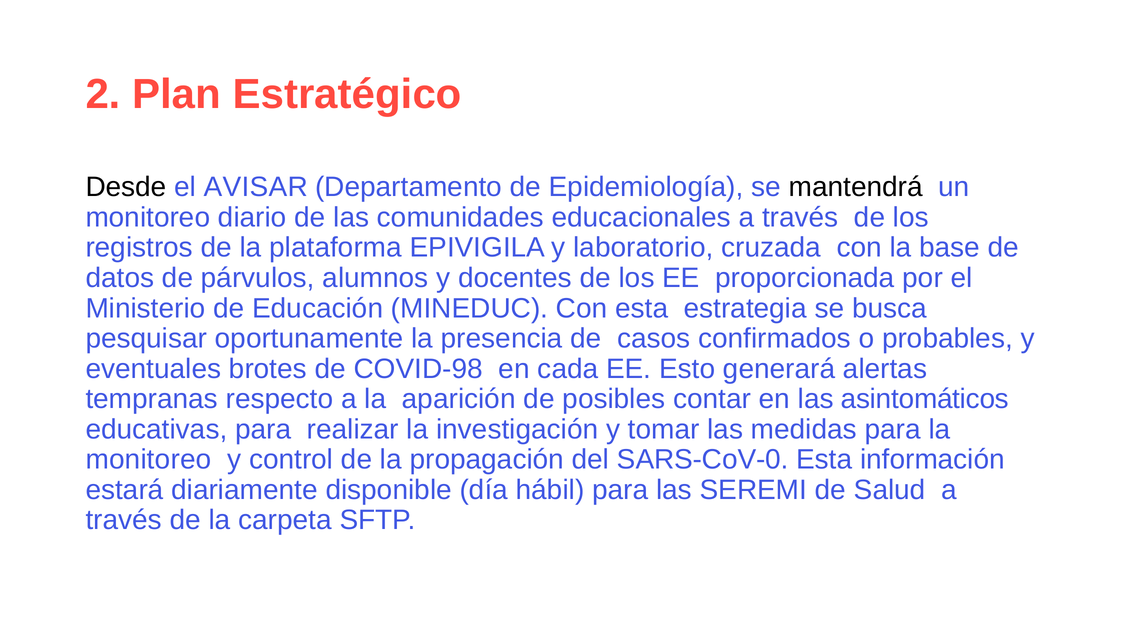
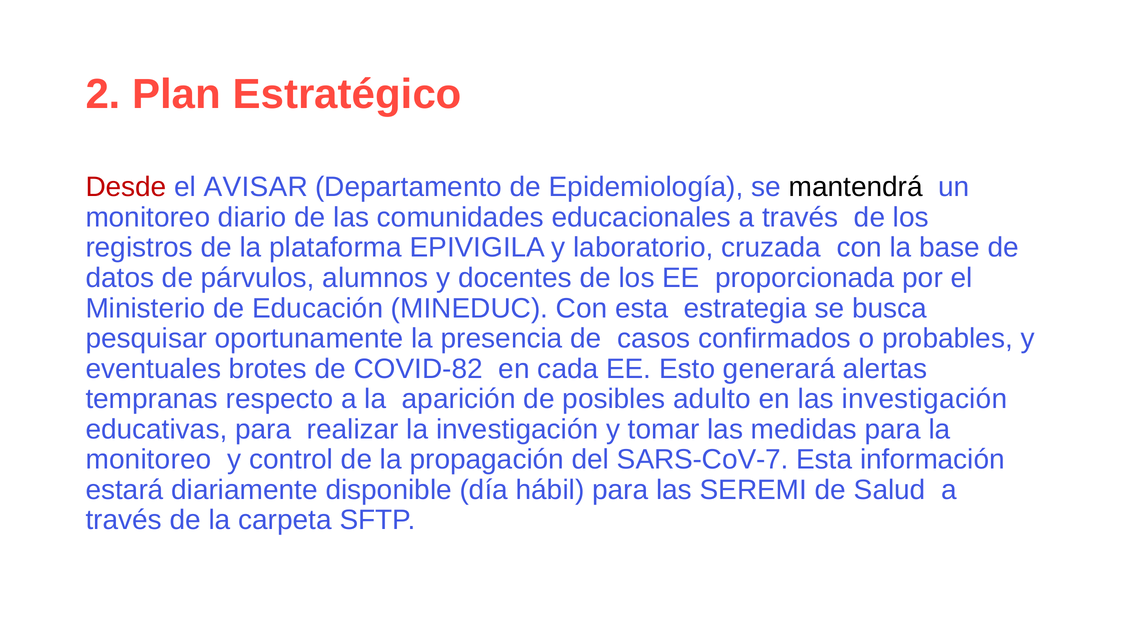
Desde colour: black -> red
COVID-98: COVID-98 -> COVID-82
contar: contar -> adulto
las asintomáticos: asintomáticos -> investigación
SARS-CoV-0: SARS-CoV-0 -> SARS-CoV-7
